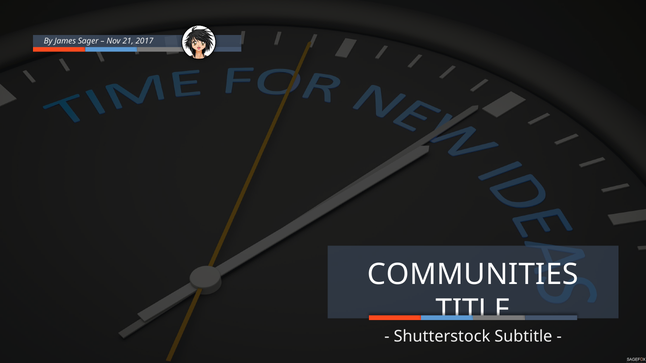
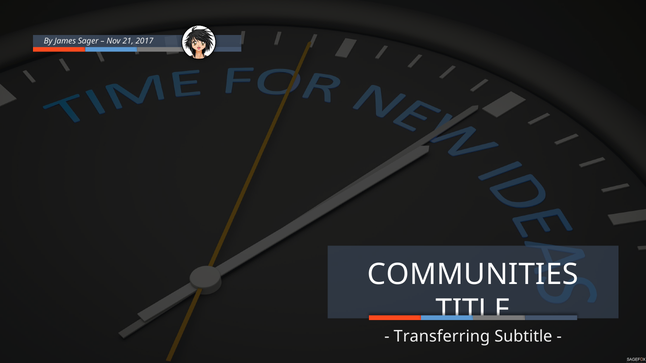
Shutterstock: Shutterstock -> Transferring
